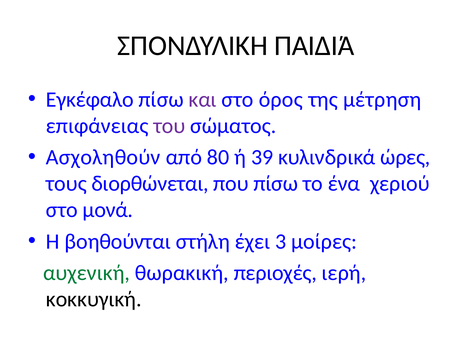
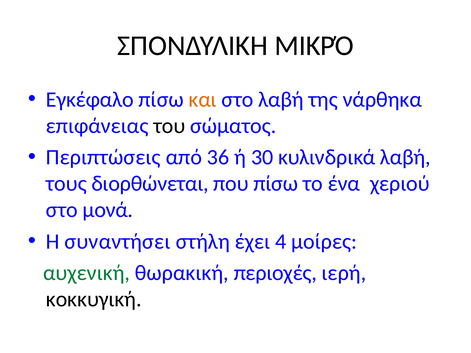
ΠΑΙΔΙΆ: ΠΑΙΔΙΆ -> ΜΙΚΡΌ
και colour: purple -> orange
στο όρος: όρος -> λαβή
μέτρηση: μέτρηση -> νάρθηκα
του colour: purple -> black
Ασχοληθούν: Ασχοληθούν -> Περιπτώσεις
80: 80 -> 36
39: 39 -> 30
κυλινδρικά ώρες: ώρες -> λαβή
βοηθούνται: βοηθούνται -> συναντήσει
3: 3 -> 4
